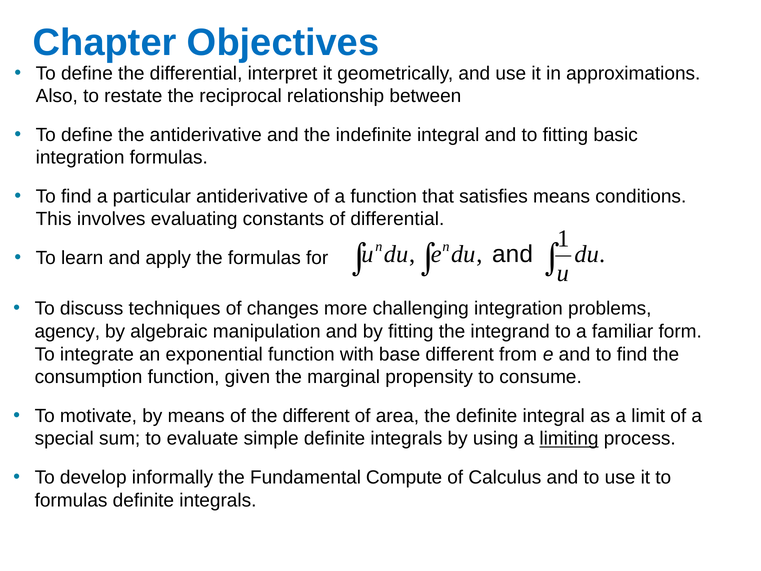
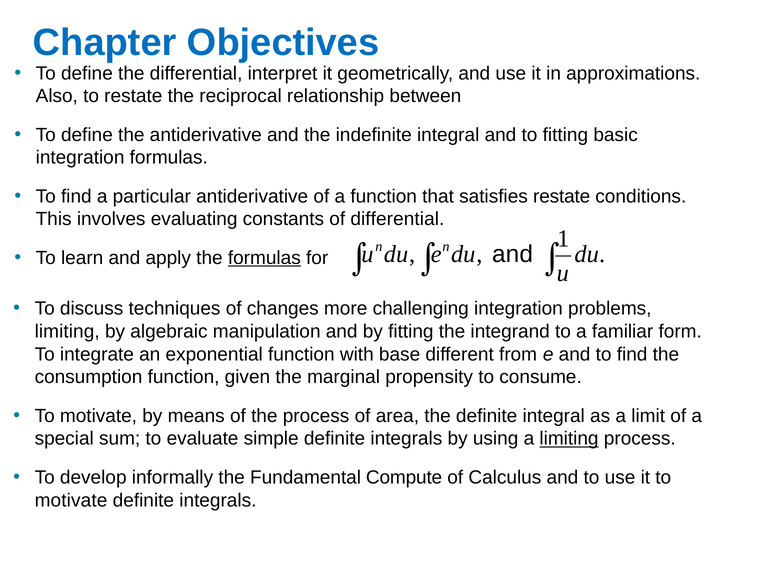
satisfies means: means -> restate
formulas at (264, 258) underline: none -> present
agency at (67, 331): agency -> limiting
the different: different -> process
formulas at (71, 500): formulas -> motivate
